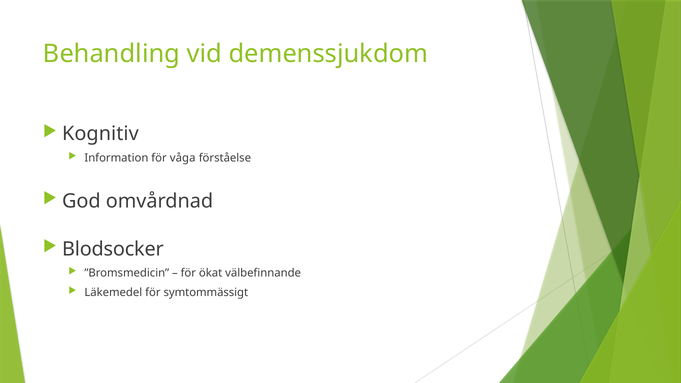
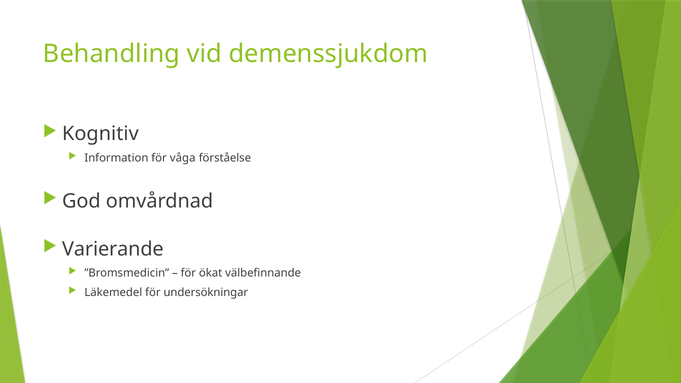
Blodsocker: Blodsocker -> Varierande
symtommässigt: symtommässigt -> undersökningar
